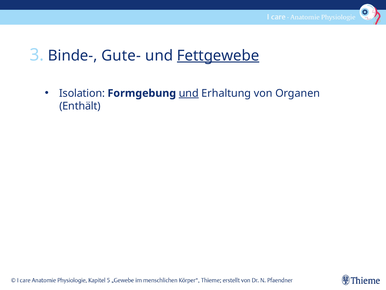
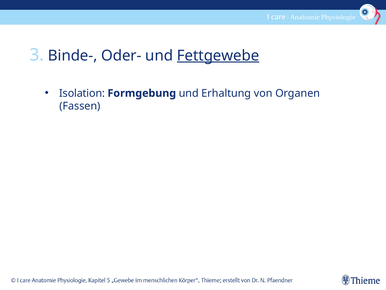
Gute-: Gute- -> Oder-
und at (189, 93) underline: present -> none
Enthält: Enthält -> Fassen
